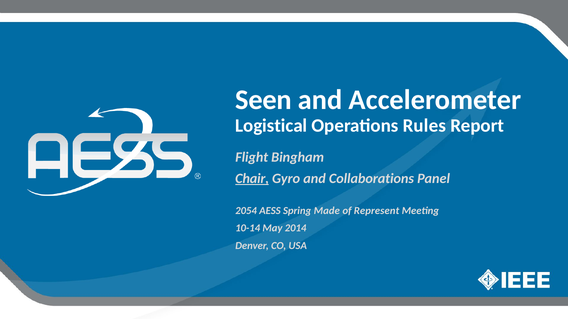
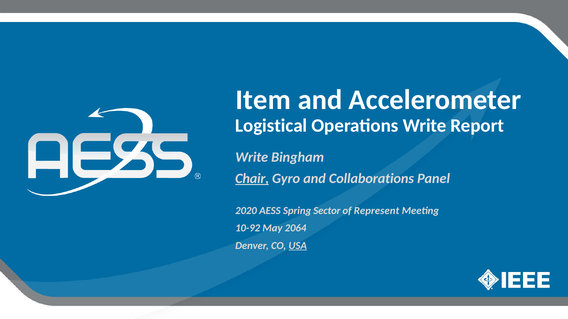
Seen: Seen -> Item
Operations Rules: Rules -> Write
Flight at (252, 157): Flight -> Write
2054: 2054 -> 2020
Made: Made -> Sector
10-14: 10-14 -> 10-92
2014: 2014 -> 2064
USA underline: none -> present
